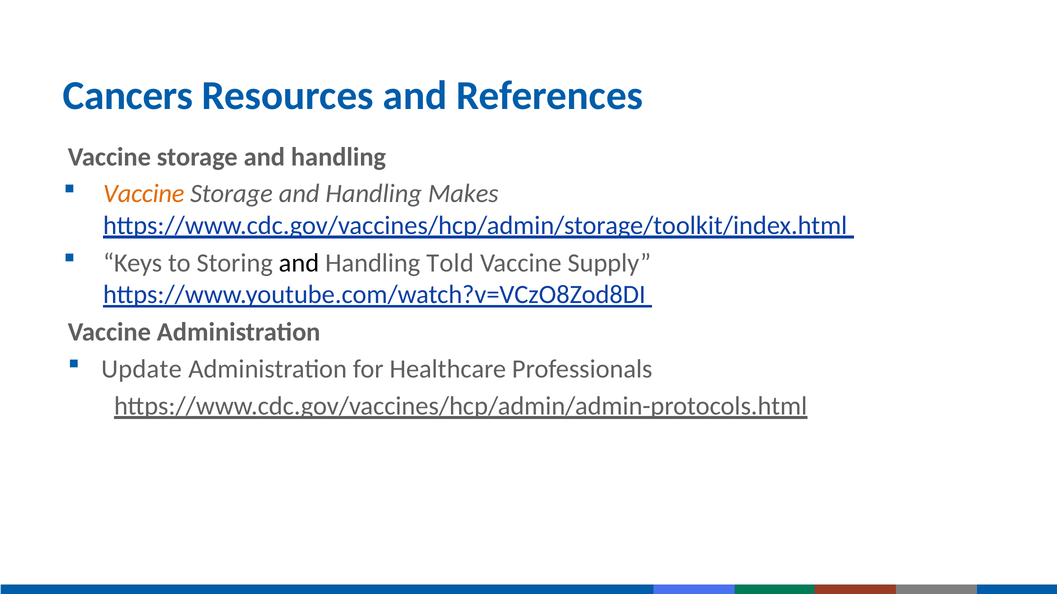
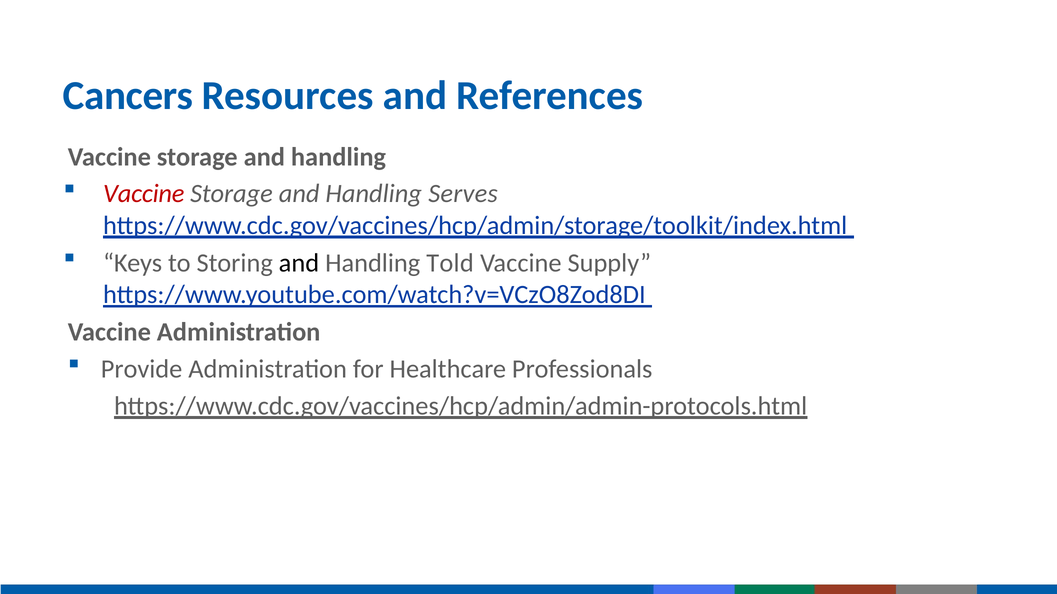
Vaccine at (144, 194) colour: orange -> red
Makes: Makes -> Serves
Update: Update -> Provide
